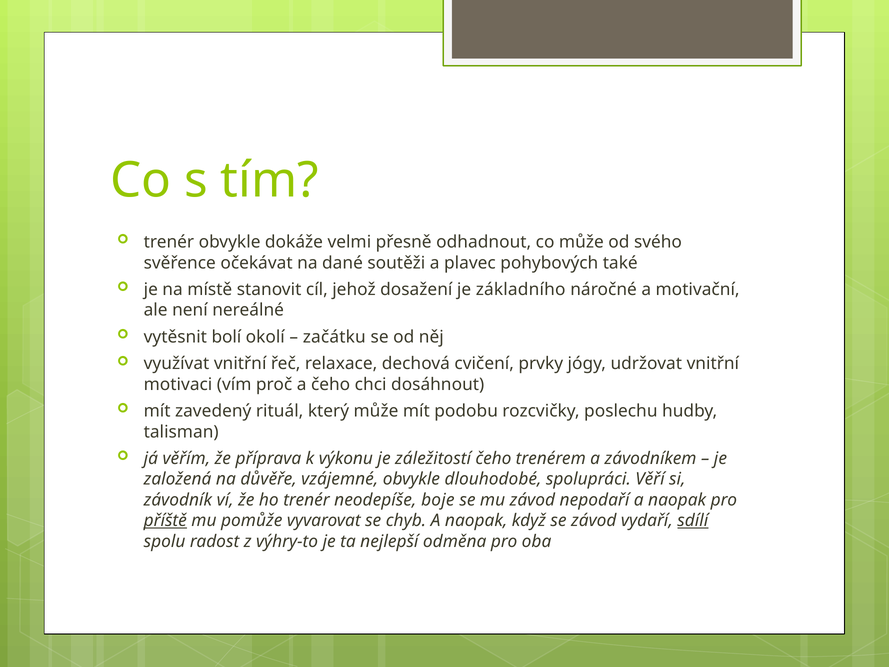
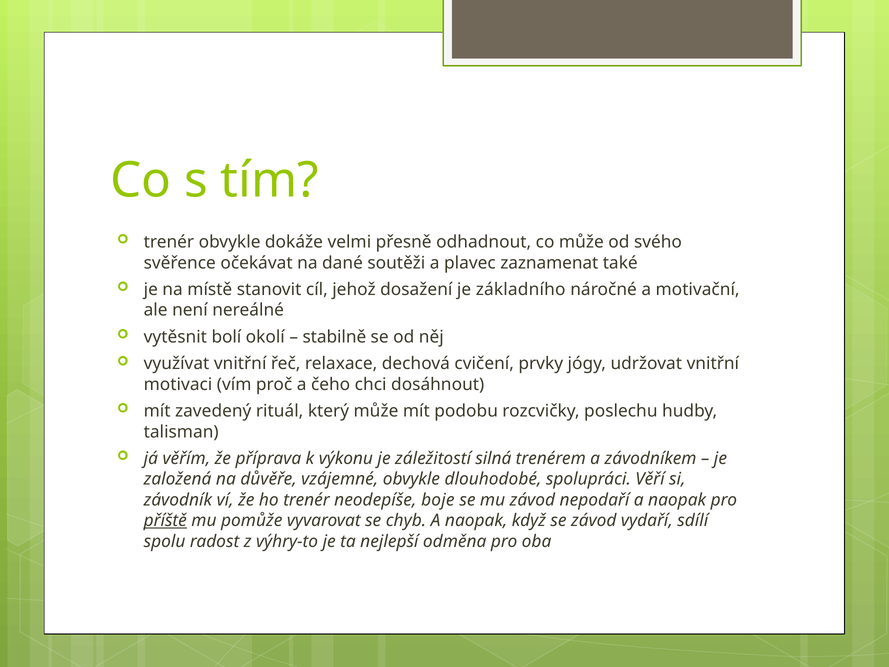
pohybových: pohybových -> zaznamenat
začátku: začátku -> stabilně
záležitostí čeho: čeho -> silná
sdílí underline: present -> none
